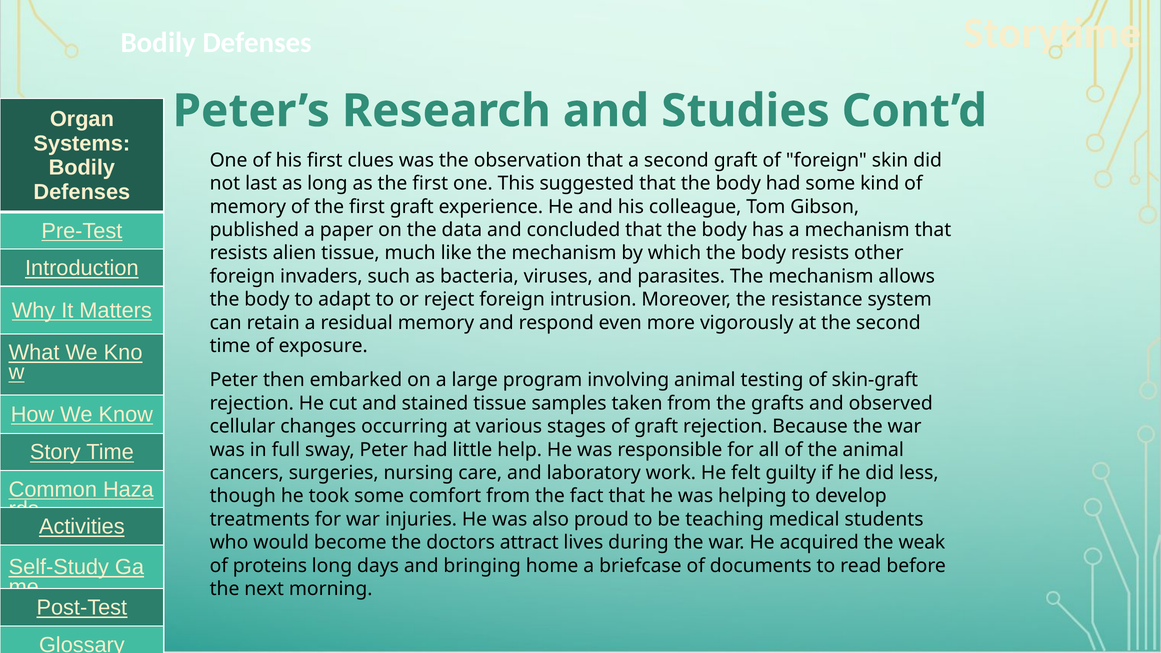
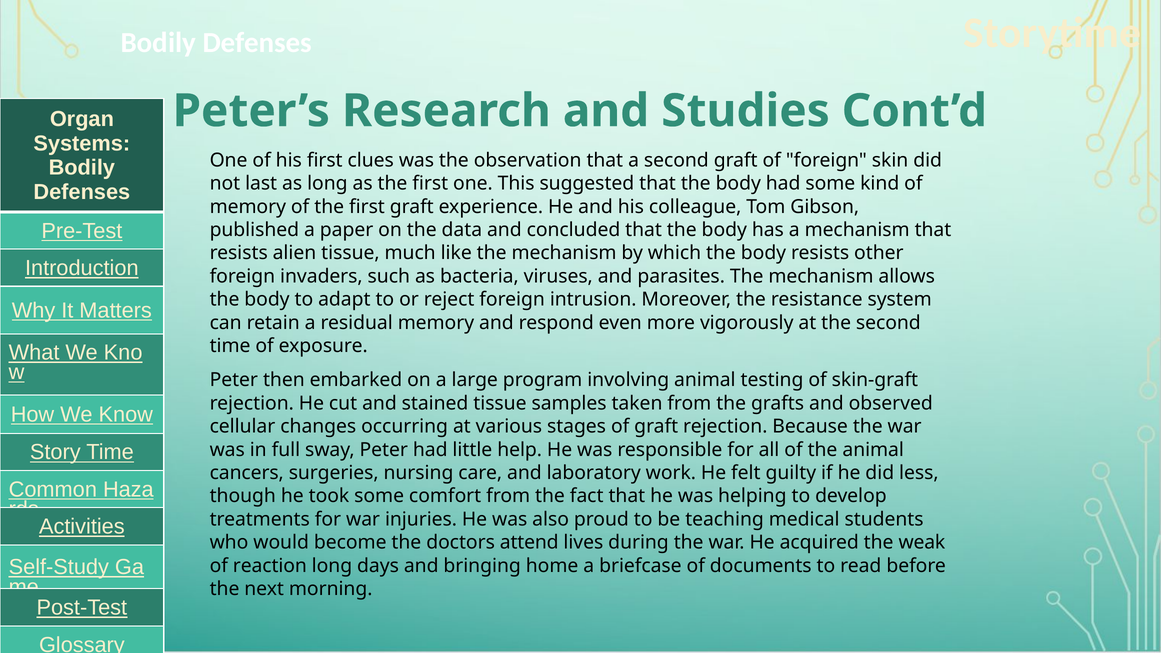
attract: attract -> attend
proteins: proteins -> reaction
